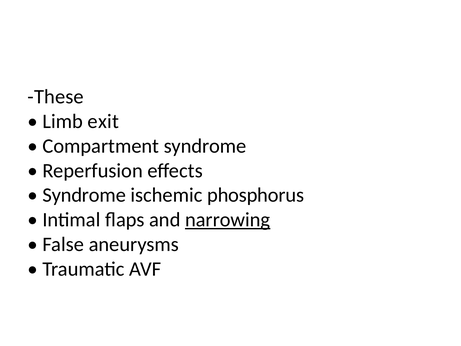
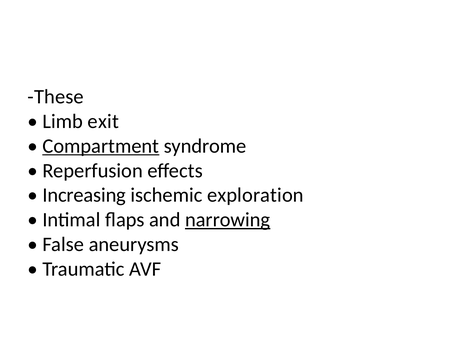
Compartment underline: none -> present
Syndrome at (84, 195): Syndrome -> Increasing
phosphorus: phosphorus -> exploration
